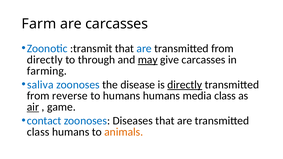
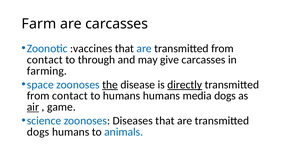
:transmit: :transmit -> :vaccines
directly at (45, 60): directly -> contact
may underline: present -> none
saliva: saliva -> space
the underline: none -> present
reverse at (70, 96): reverse -> contact
media class: class -> dogs
contact: contact -> science
class at (38, 132): class -> dogs
animals colour: orange -> blue
